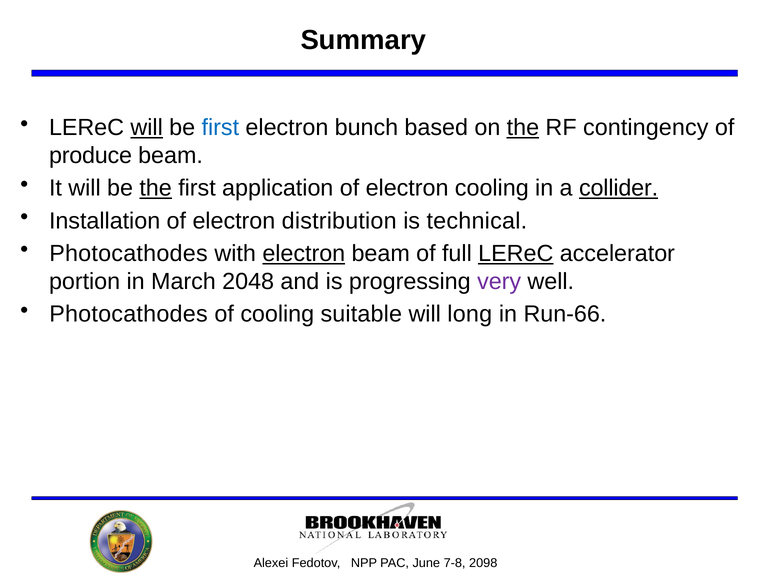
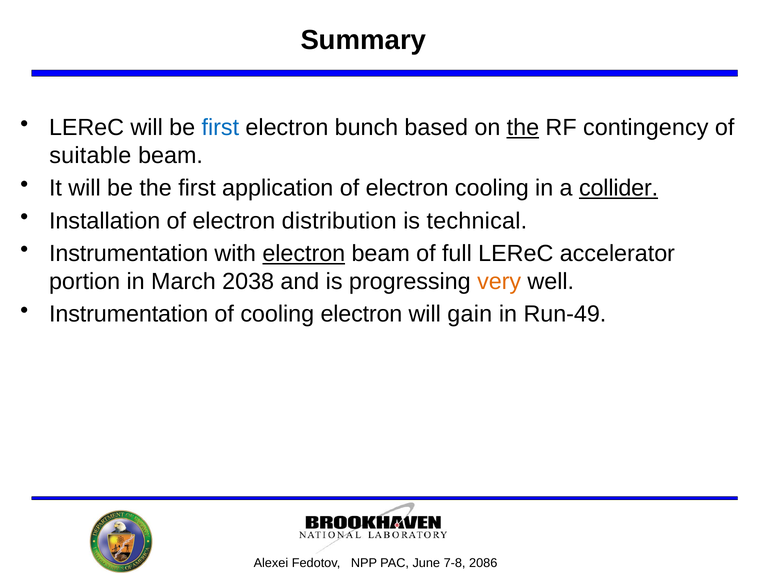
will at (147, 128) underline: present -> none
produce: produce -> suitable
the at (156, 188) underline: present -> none
Photocathodes at (128, 254): Photocathodes -> Instrumentation
LEReC at (516, 254) underline: present -> none
2048: 2048 -> 2038
very colour: purple -> orange
Photocathodes at (128, 314): Photocathodes -> Instrumentation
cooling suitable: suitable -> electron
long: long -> gain
Run-66: Run-66 -> Run-49
2098: 2098 -> 2086
